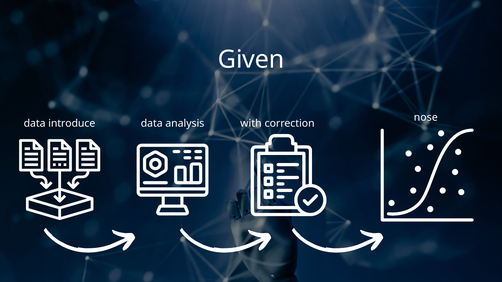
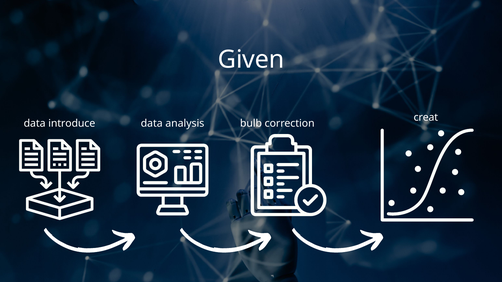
nose: nose -> creat
with: with -> bulb
